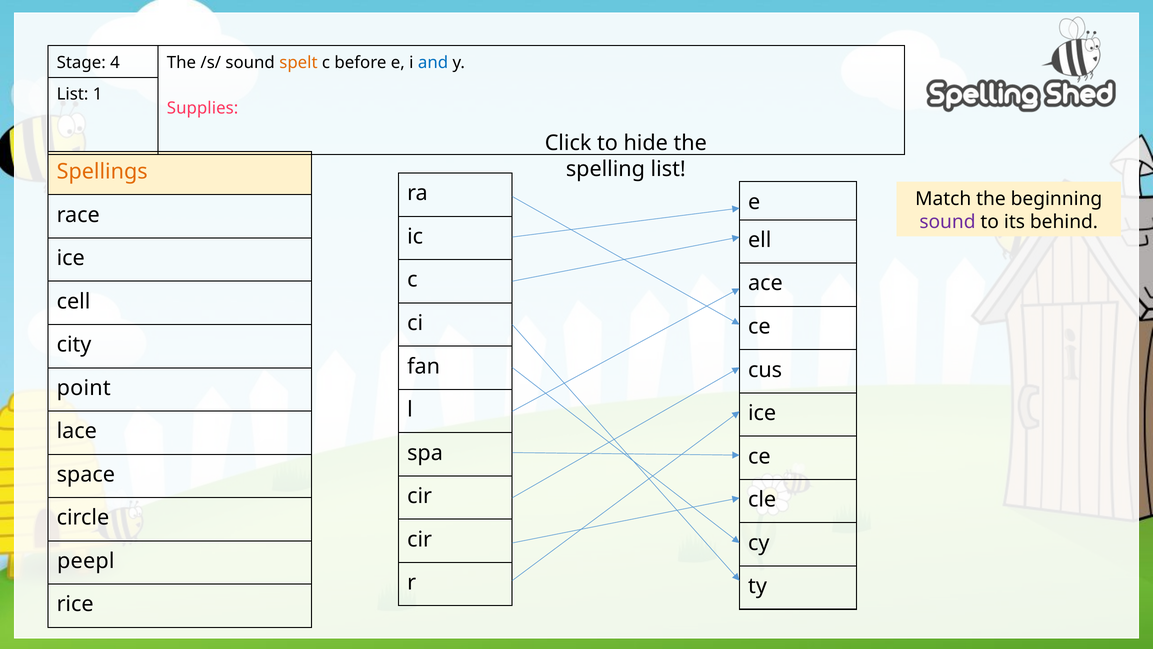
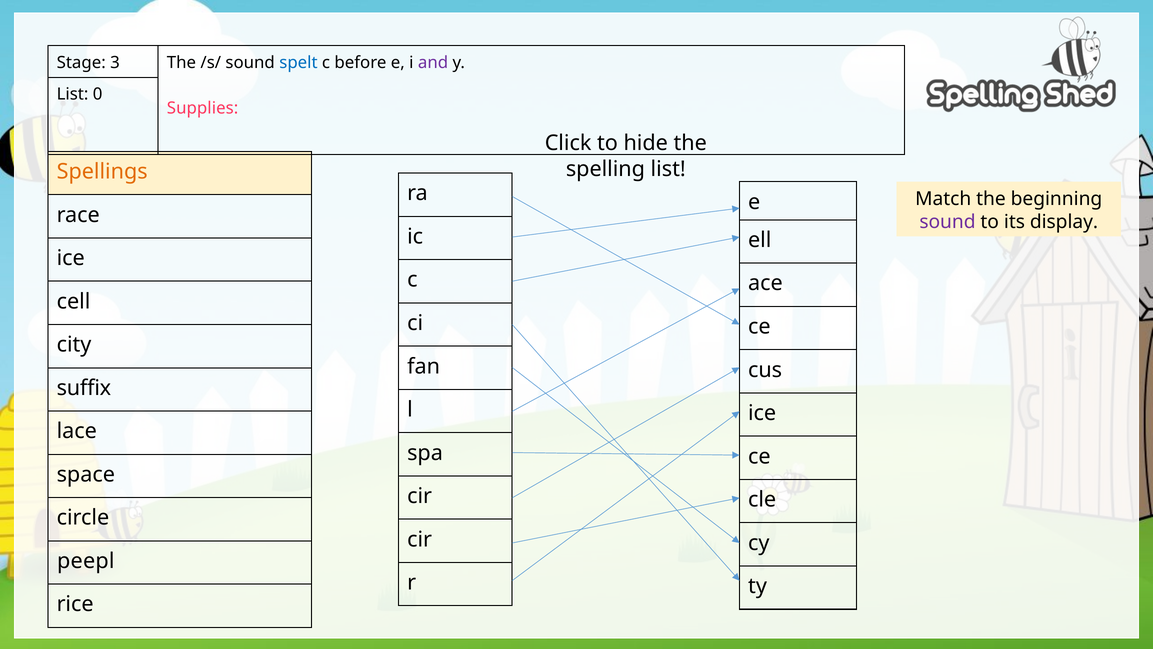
4: 4 -> 3
spelt colour: orange -> blue
and colour: blue -> purple
1: 1 -> 0
behind: behind -> display
point: point -> suffix
